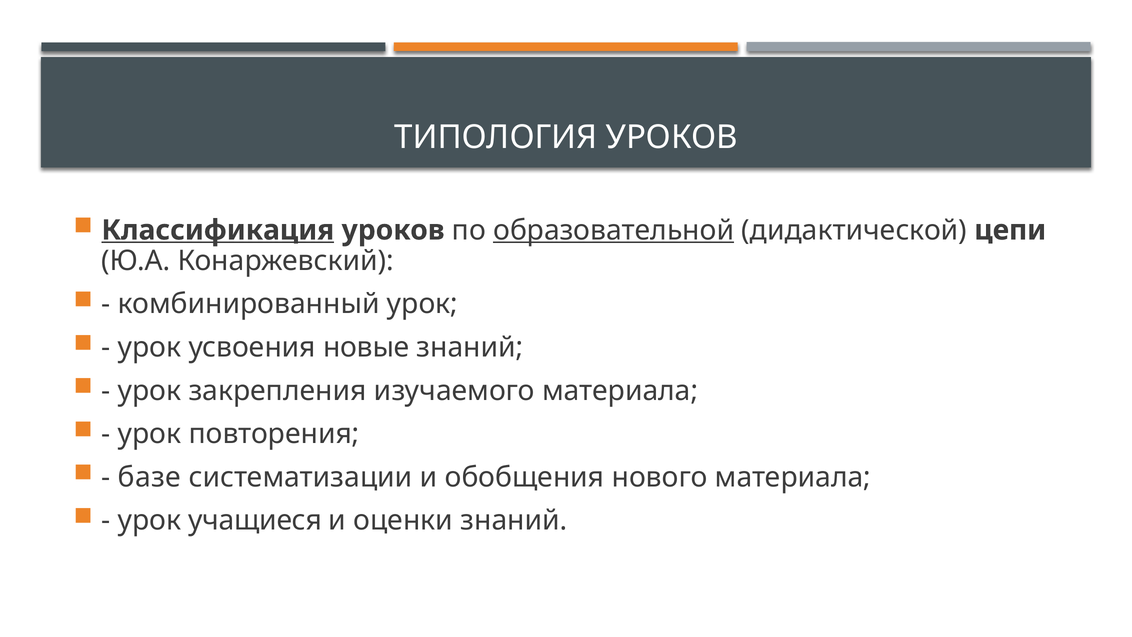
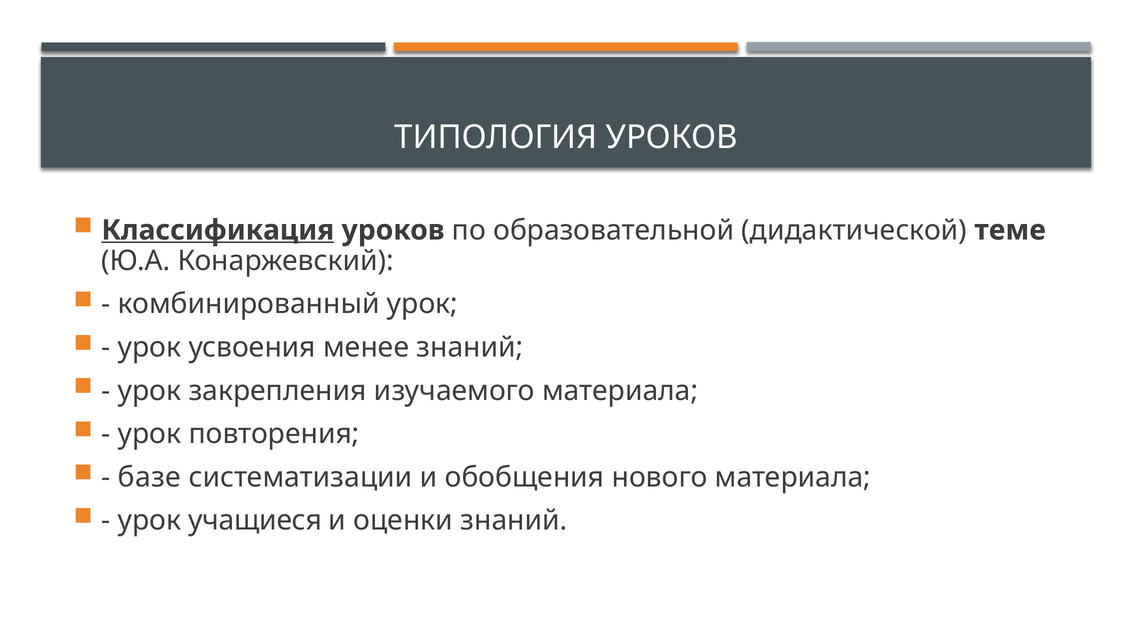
образовательной underline: present -> none
цепи: цепи -> теме
новые: новые -> менее
